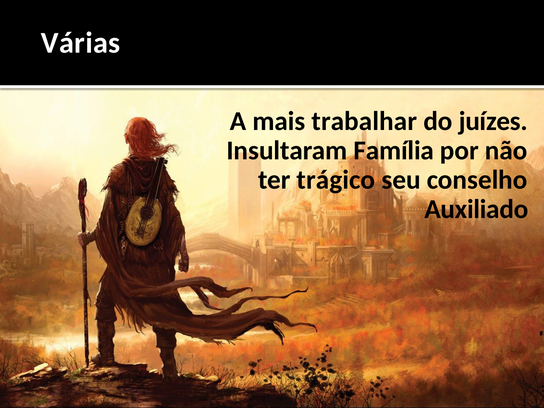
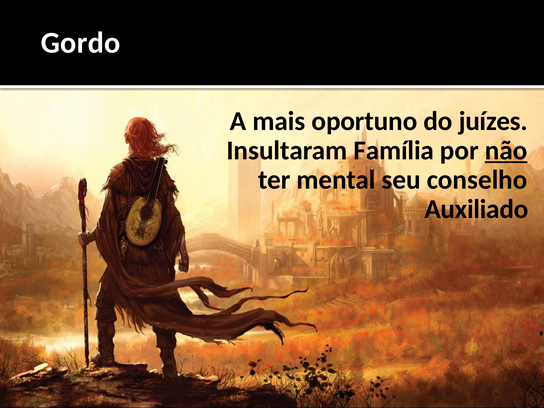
Várias: Várias -> Gordo
trabalhar: trabalhar -> oportuno
não underline: none -> present
trágico: trágico -> mental
